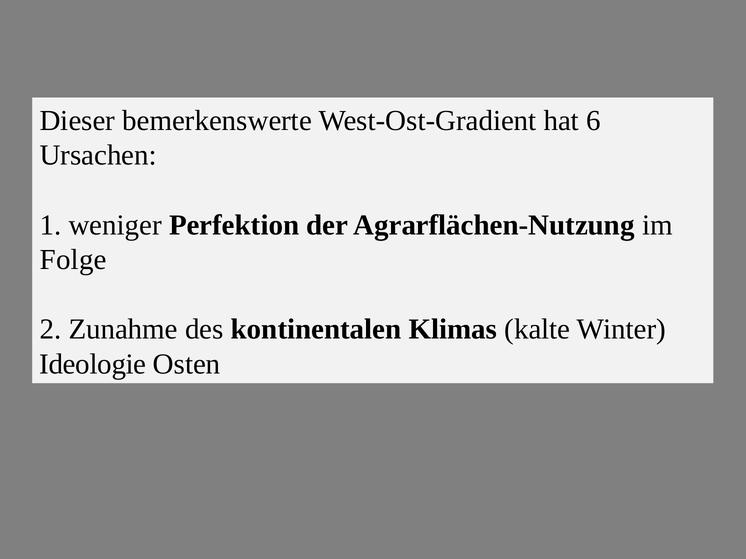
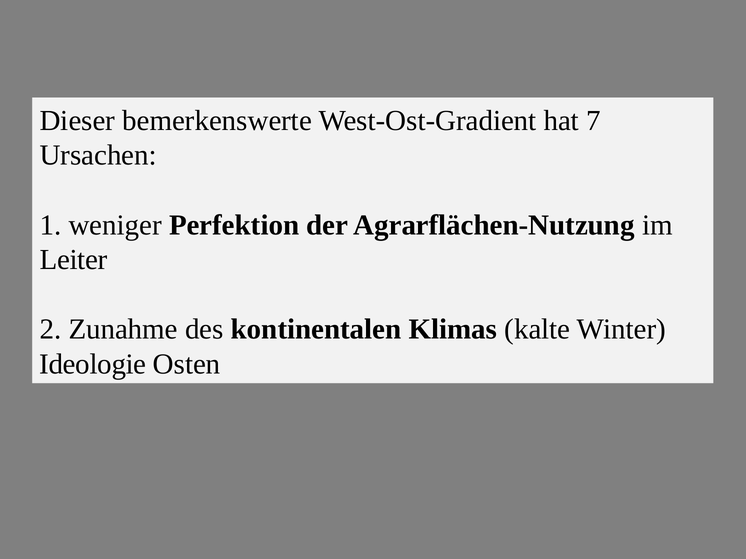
6: 6 -> 7
Folge: Folge -> Leiter
